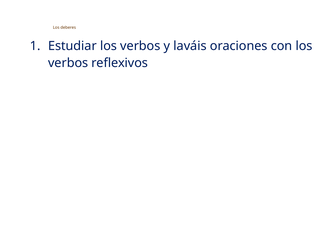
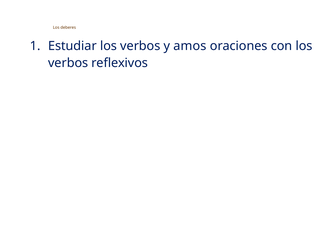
laváis: laváis -> amos
